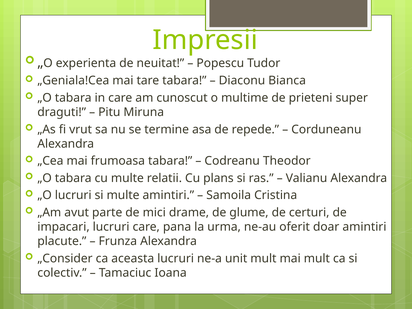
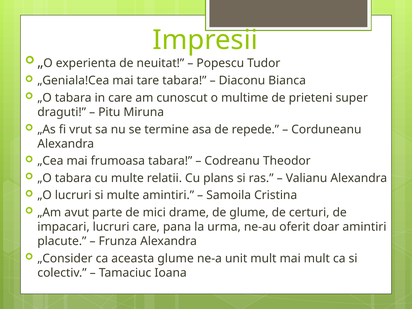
aceasta lucruri: lucruri -> glume
